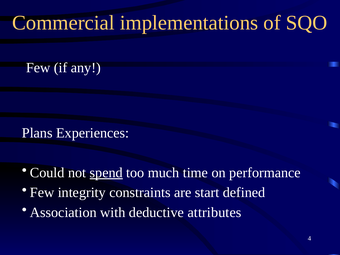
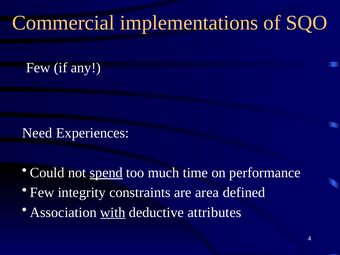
Plans: Plans -> Need
start: start -> area
with underline: none -> present
